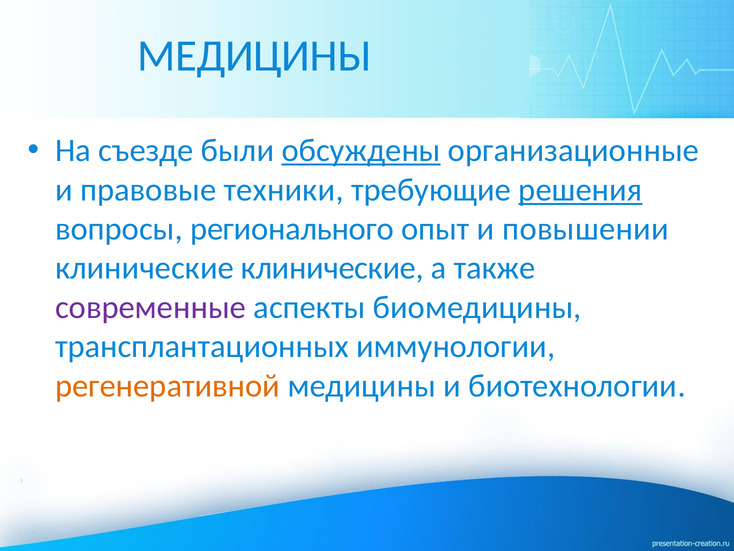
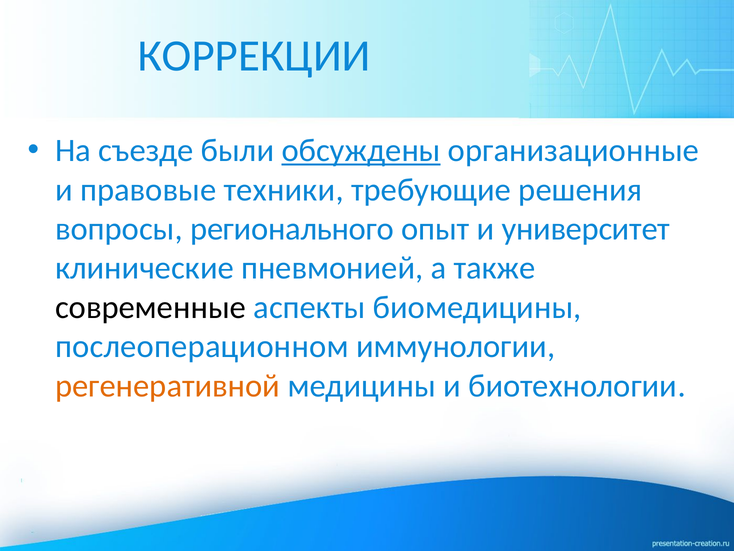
МЕДИЦИНЫ at (254, 56): МЕДИЦИНЫ -> КОРРЕКЦИИ
решения underline: present -> none
повышении: повышении -> университет
клинические клинические: клинические -> пневмонией
современные colour: purple -> black
трансплантационных: трансплантационных -> послеоперационном
